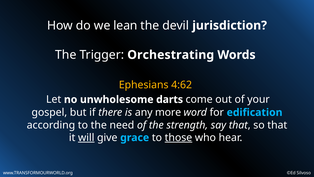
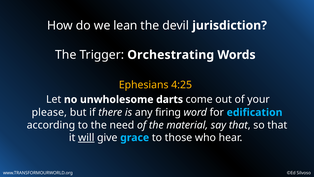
4:62: 4:62 -> 4:25
gospel: gospel -> please
more: more -> firing
strength: strength -> material
those underline: present -> none
